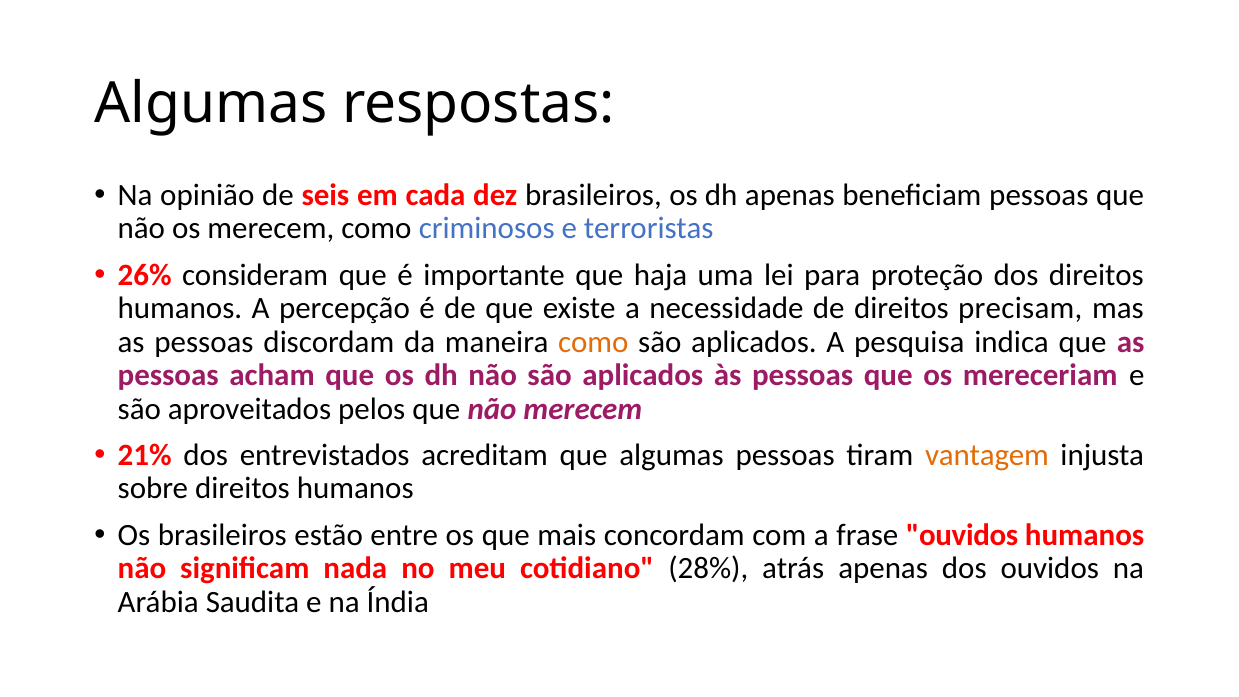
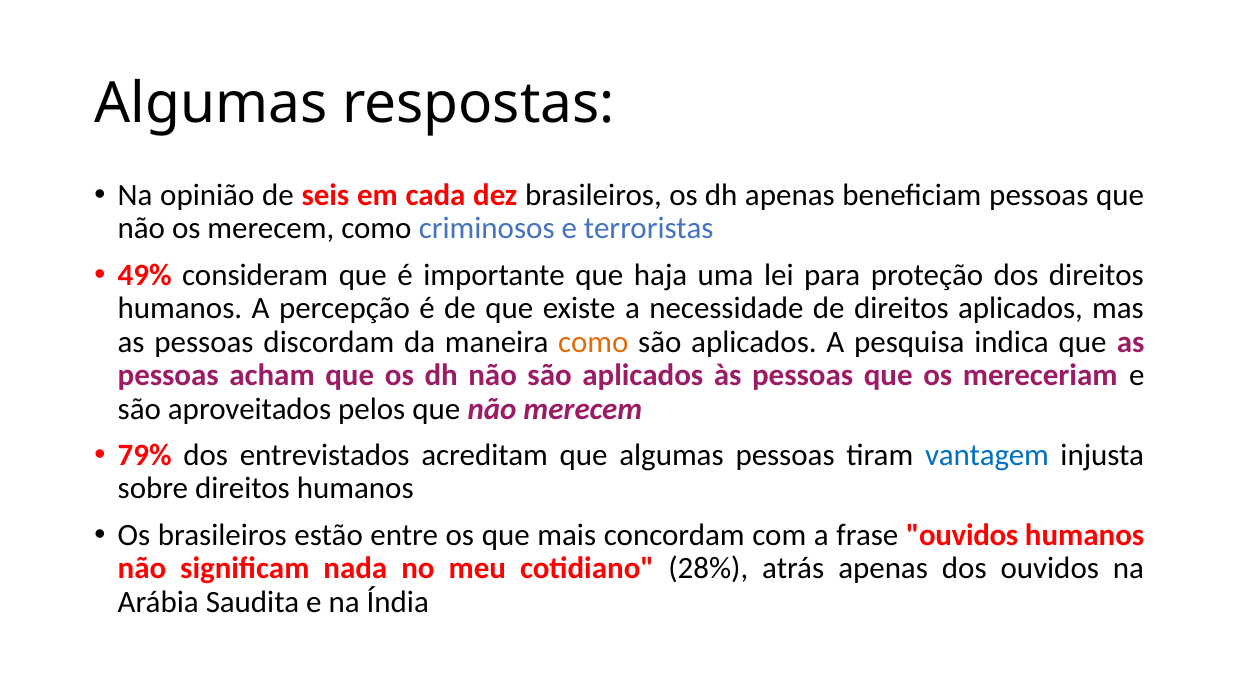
26%: 26% -> 49%
direitos precisam: precisam -> aplicados
21%: 21% -> 79%
vantagem colour: orange -> blue
